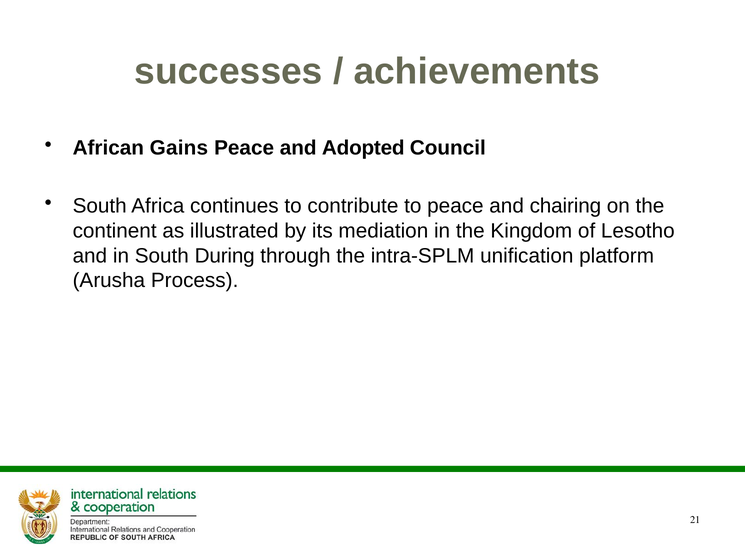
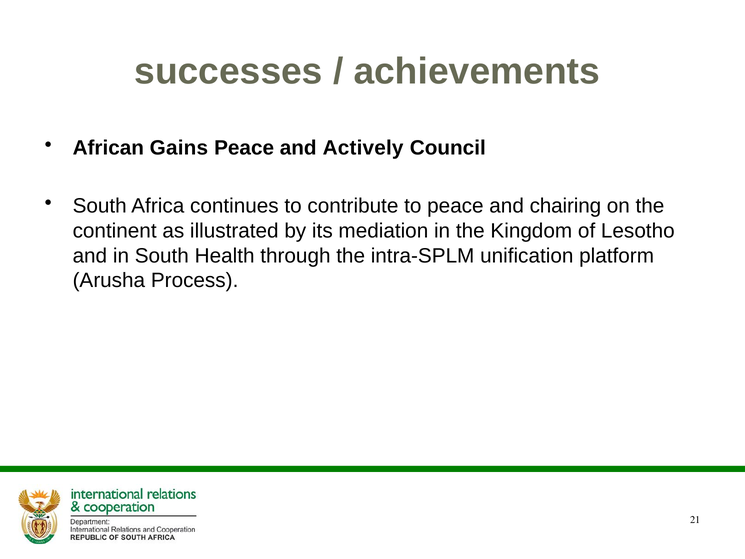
Adopted: Adopted -> Actively
During: During -> Health
